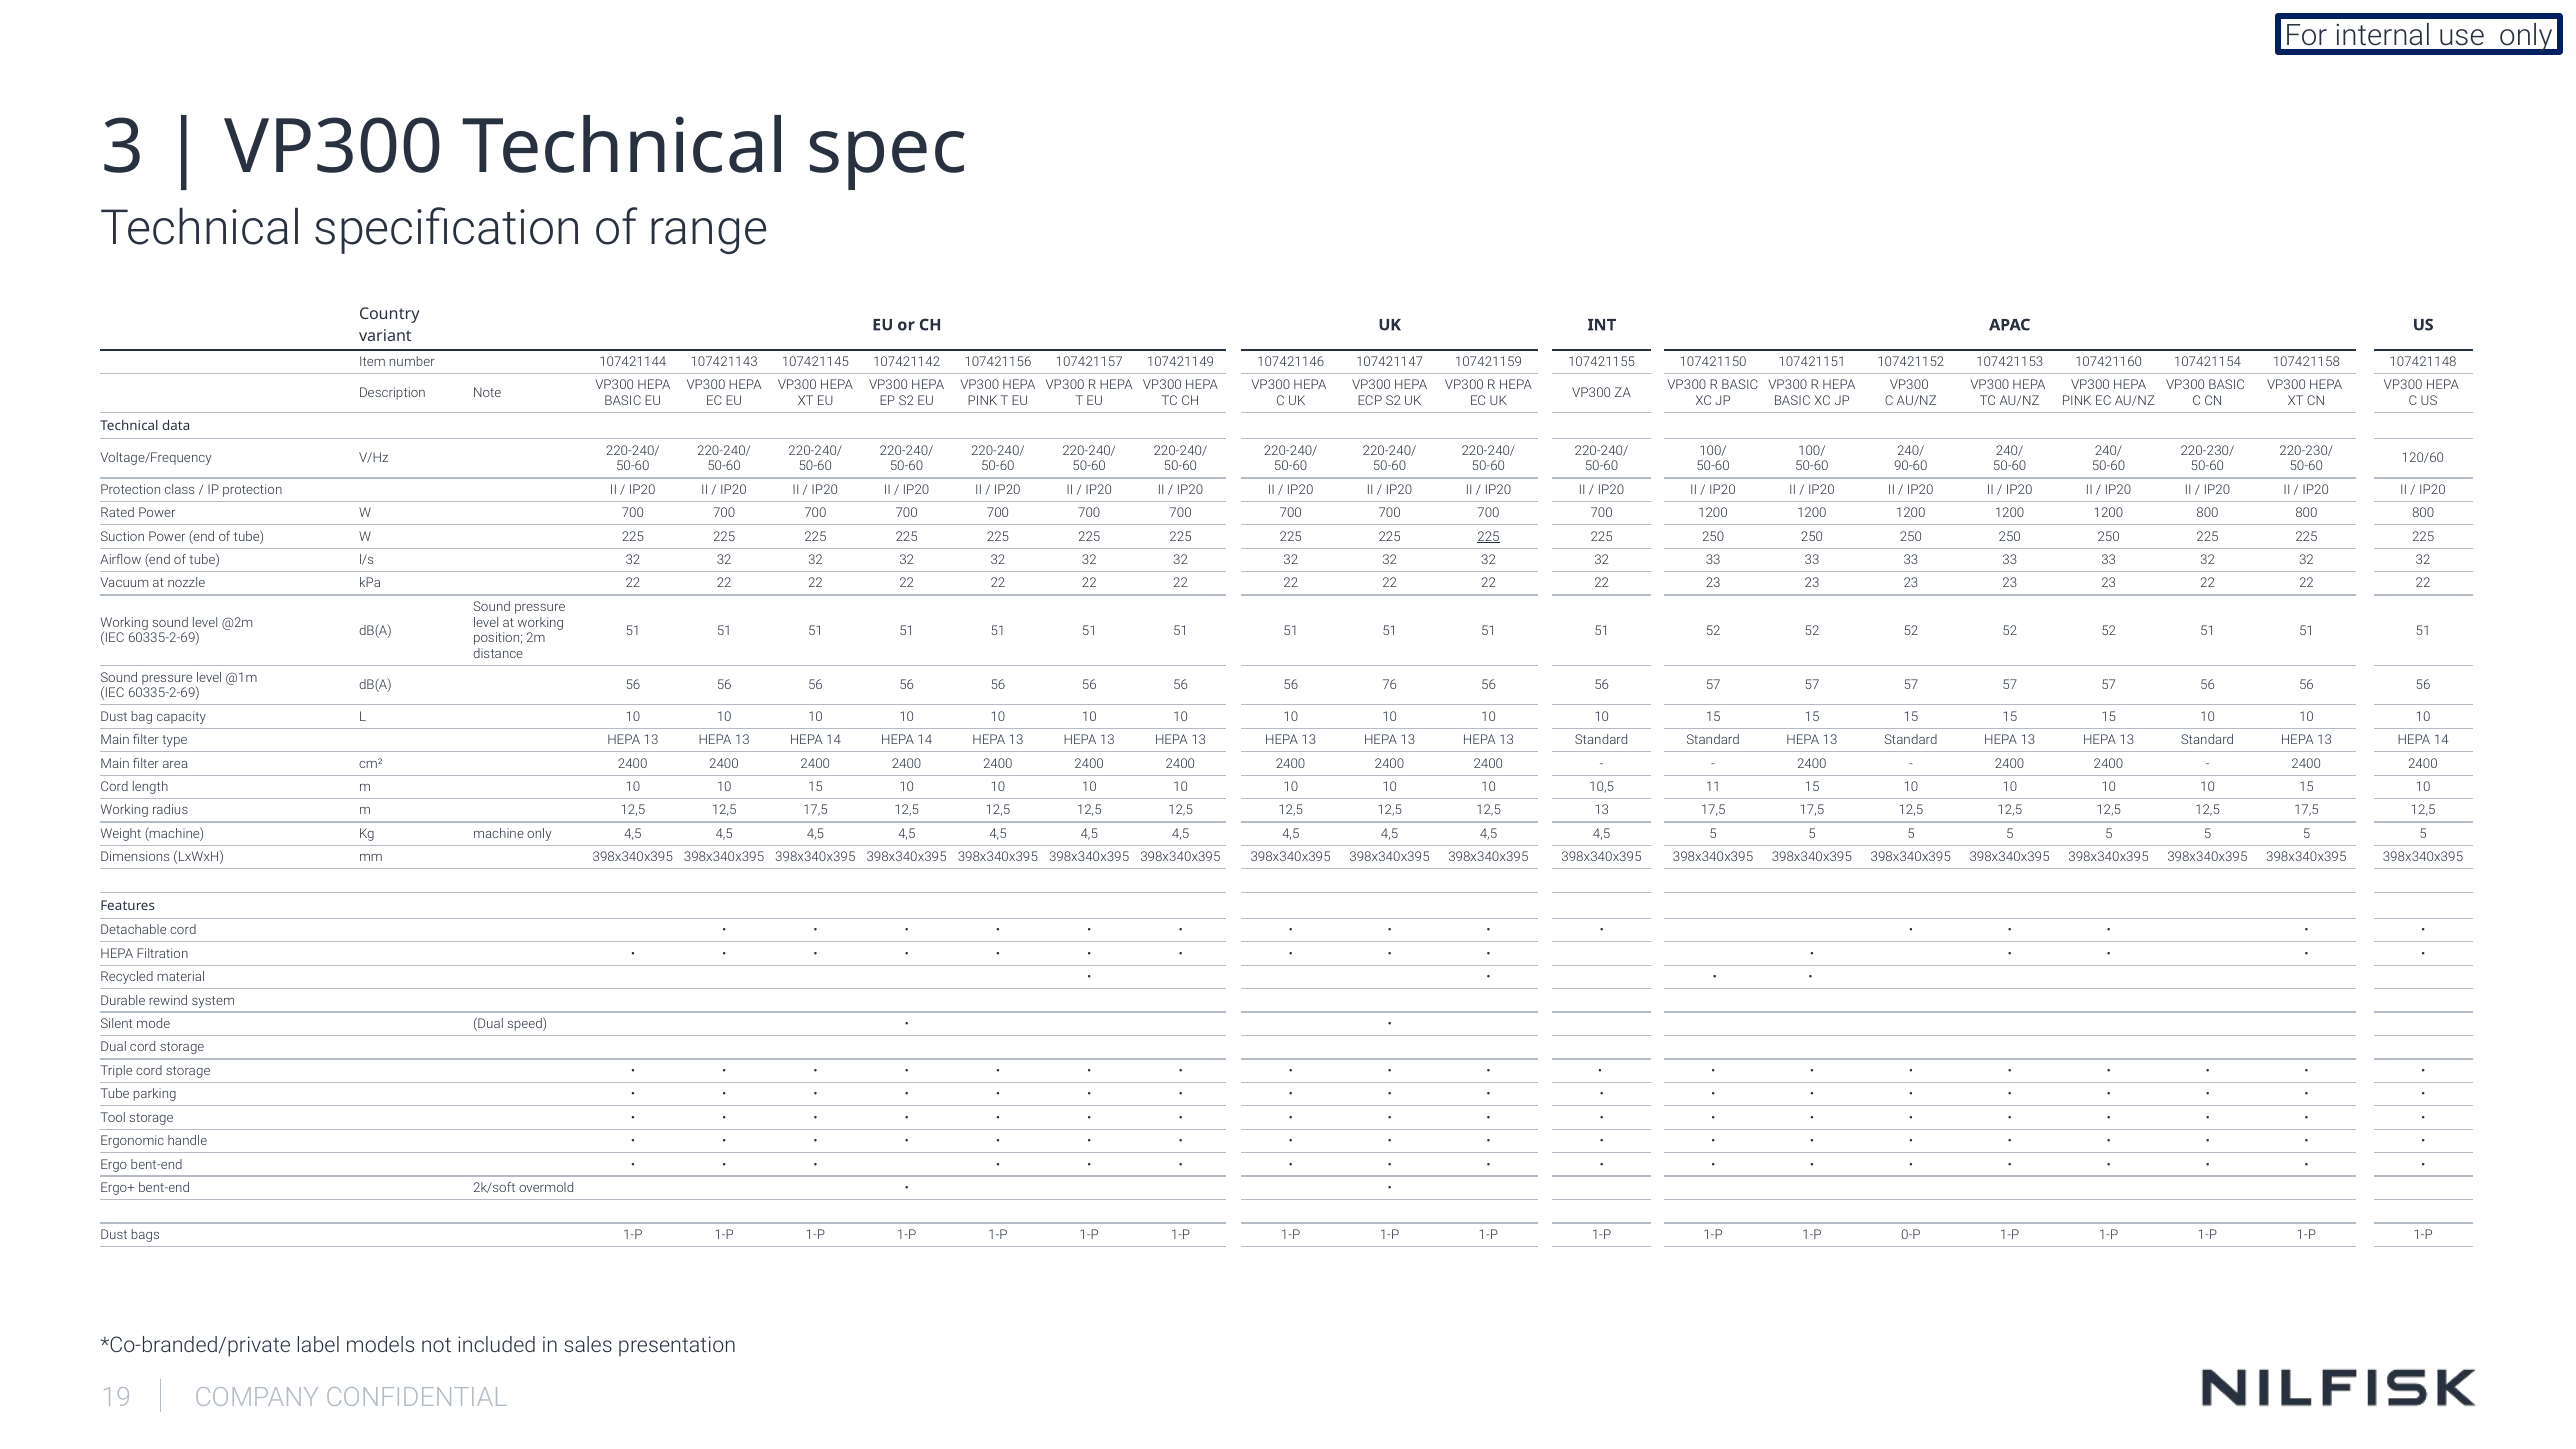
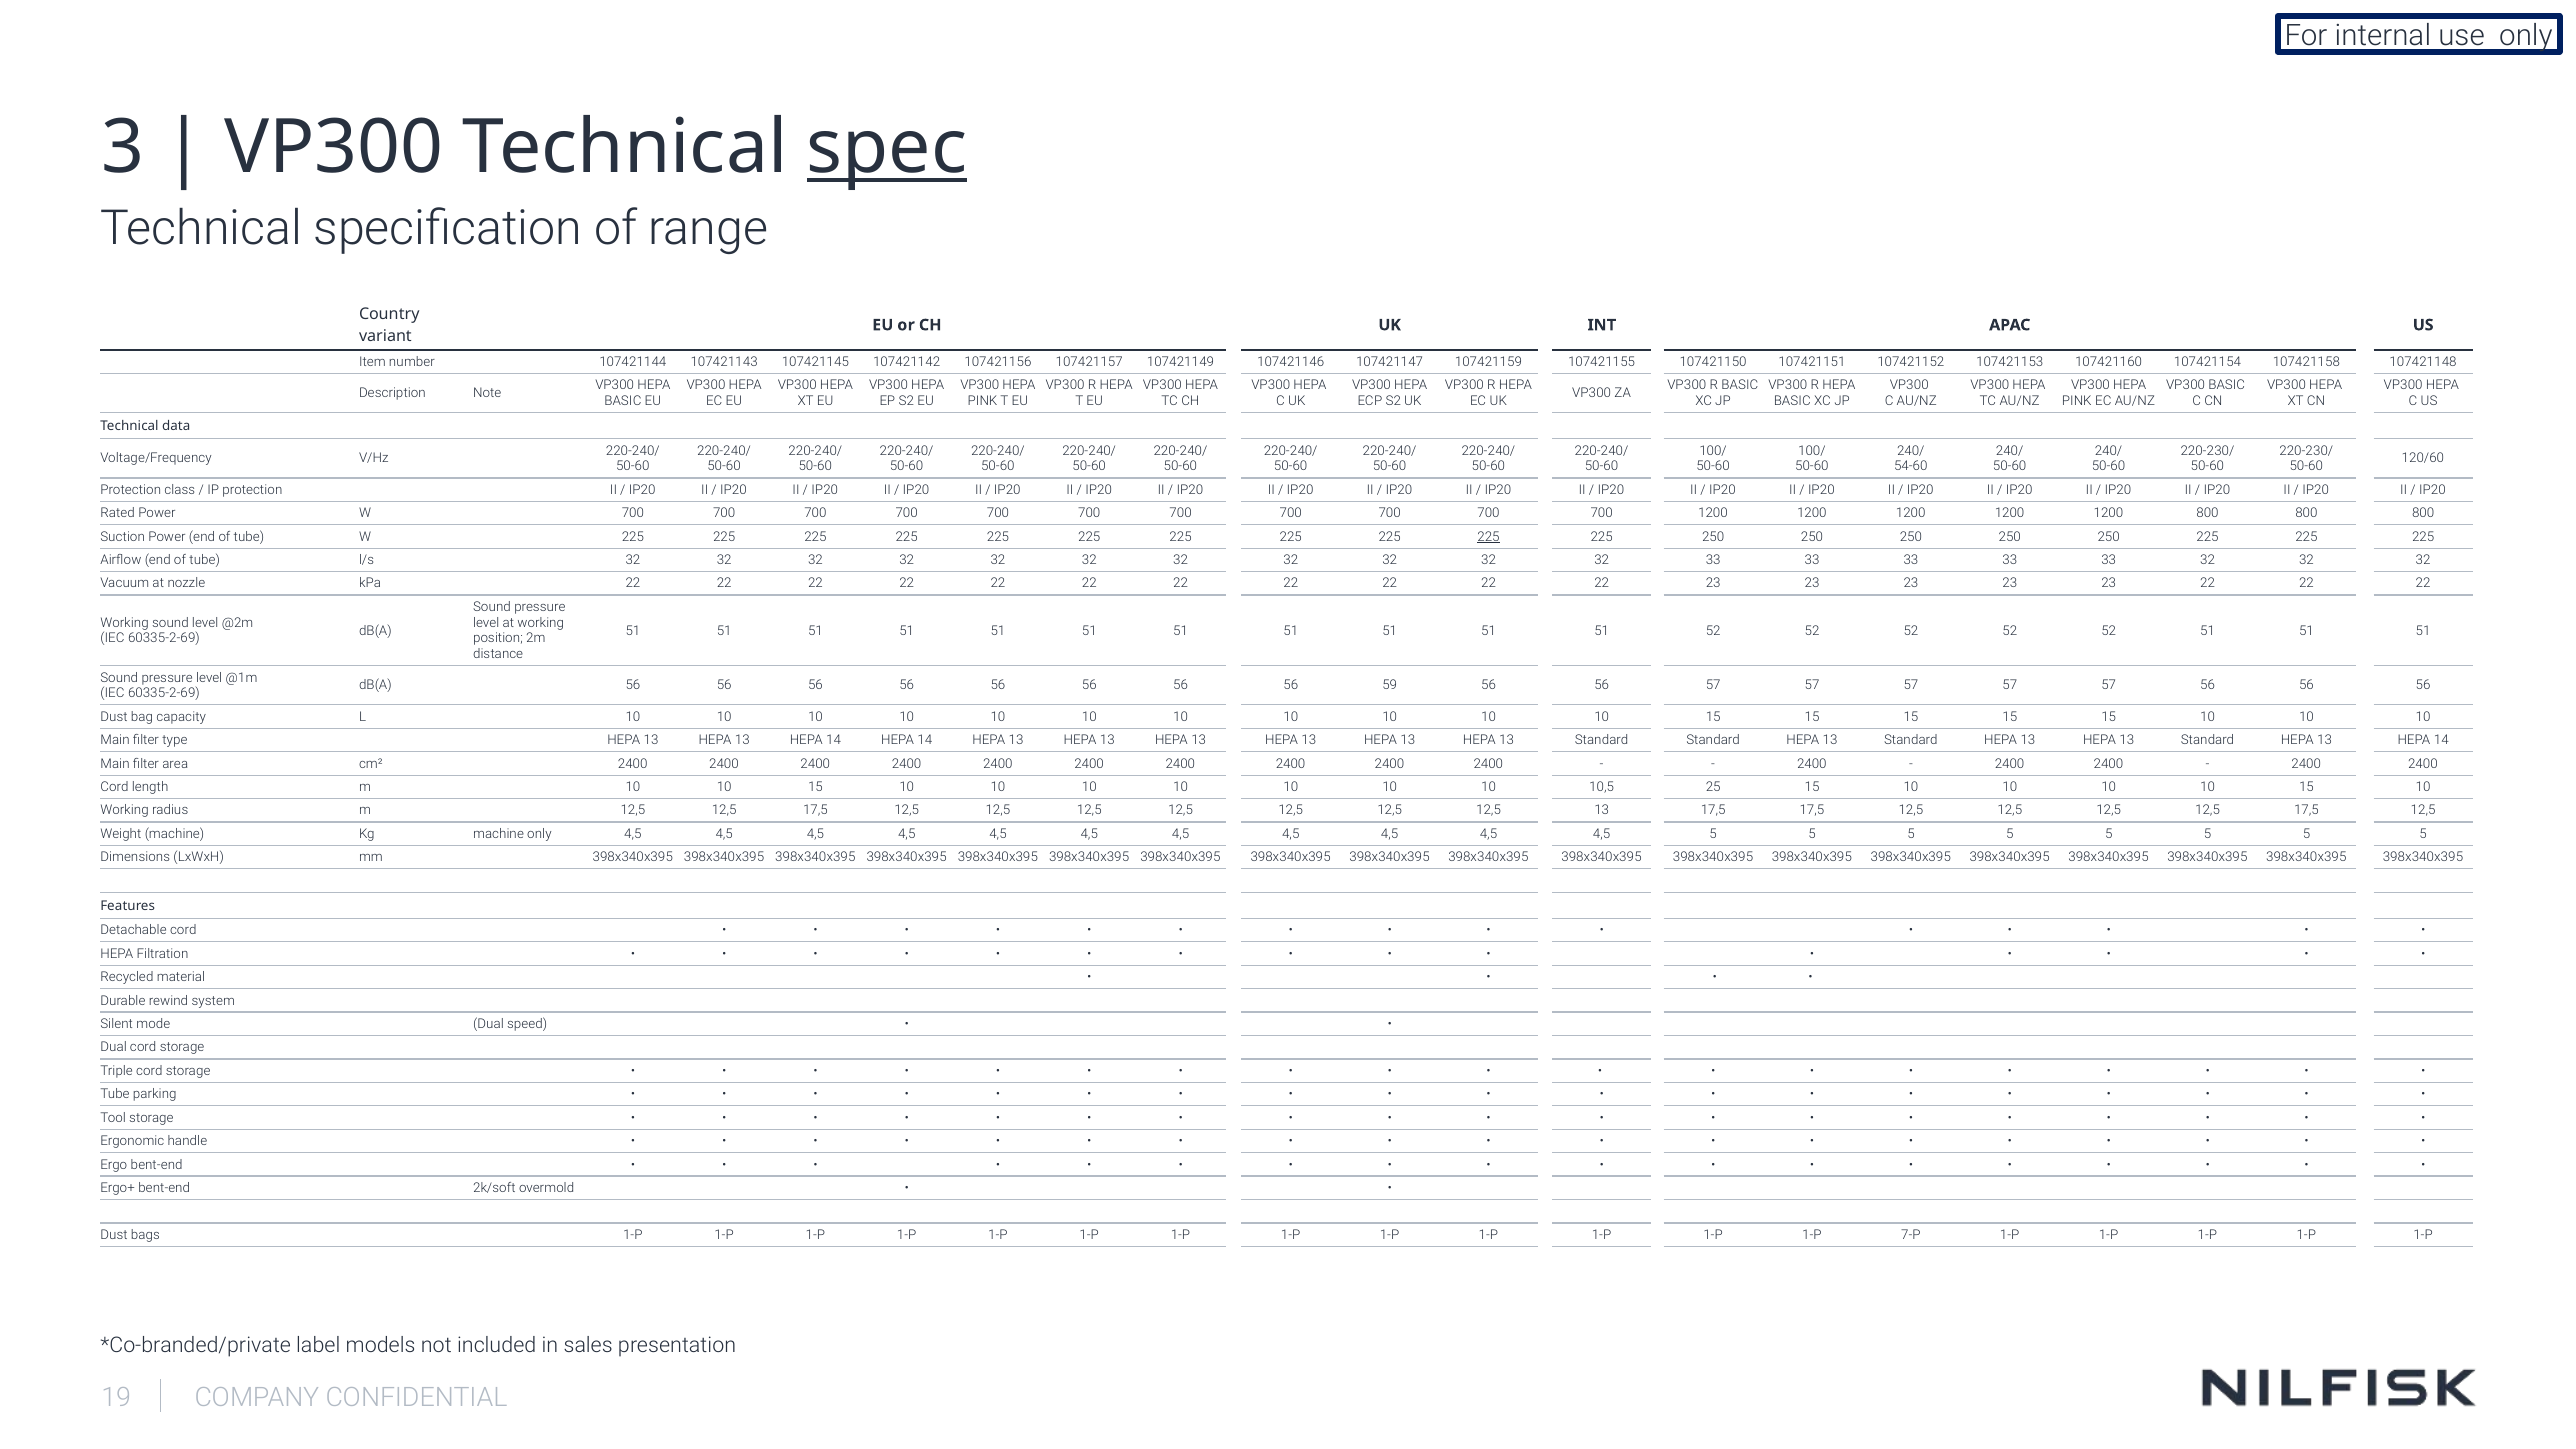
spec underline: none -> present
90-60: 90-60 -> 54-60
76: 76 -> 59
11: 11 -> 25
0-P: 0-P -> 7-P
